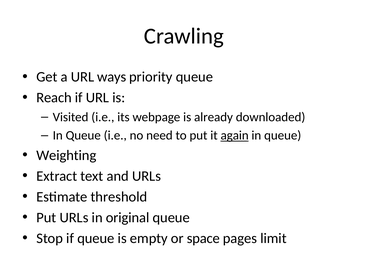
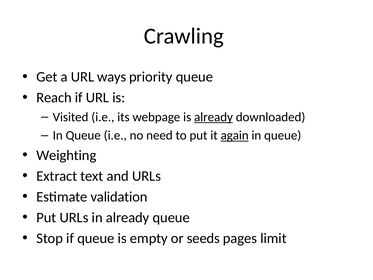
already at (214, 117) underline: none -> present
threshold: threshold -> validation
in original: original -> already
space: space -> seeds
